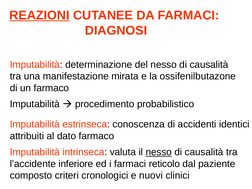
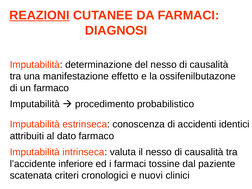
mirata: mirata -> effetto
nesso at (159, 152) underline: present -> none
reticolo: reticolo -> tossine
composto: composto -> scatenata
